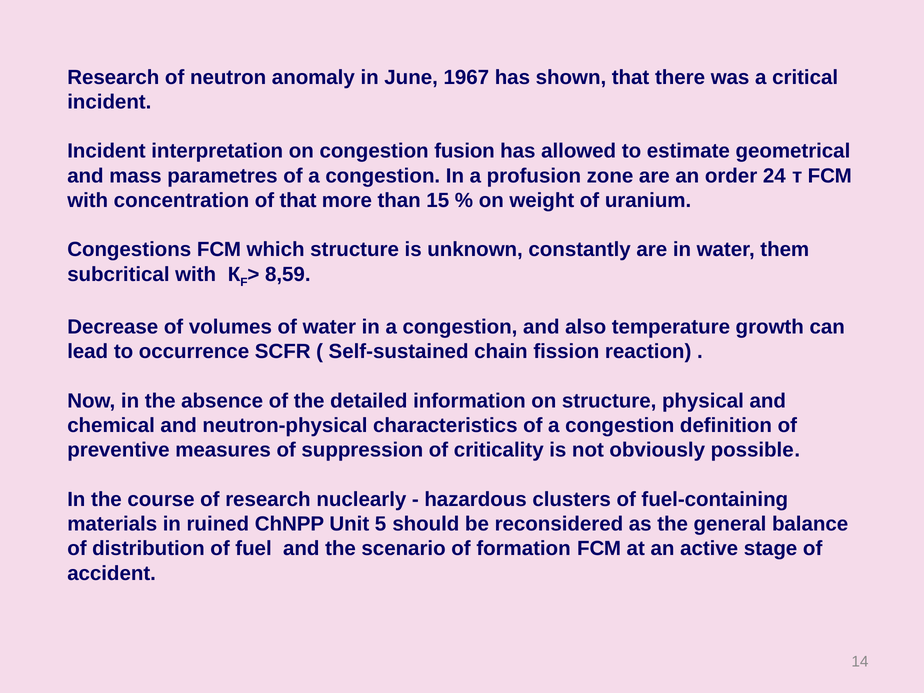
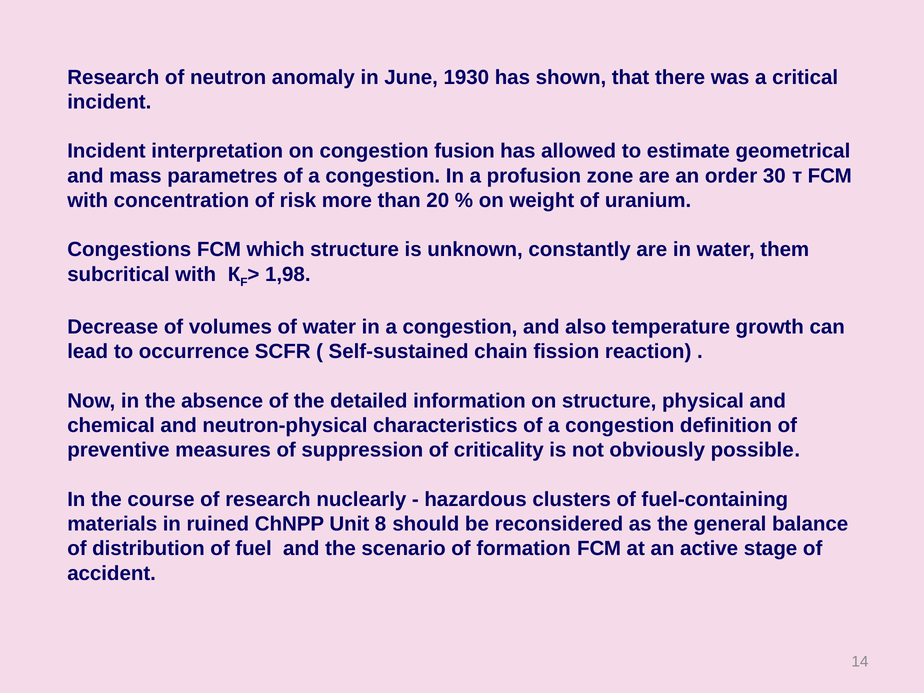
1967: 1967 -> 1930
24: 24 -> 30
of that: that -> risk
15: 15 -> 20
8,59: 8,59 -> 1,98
5: 5 -> 8
